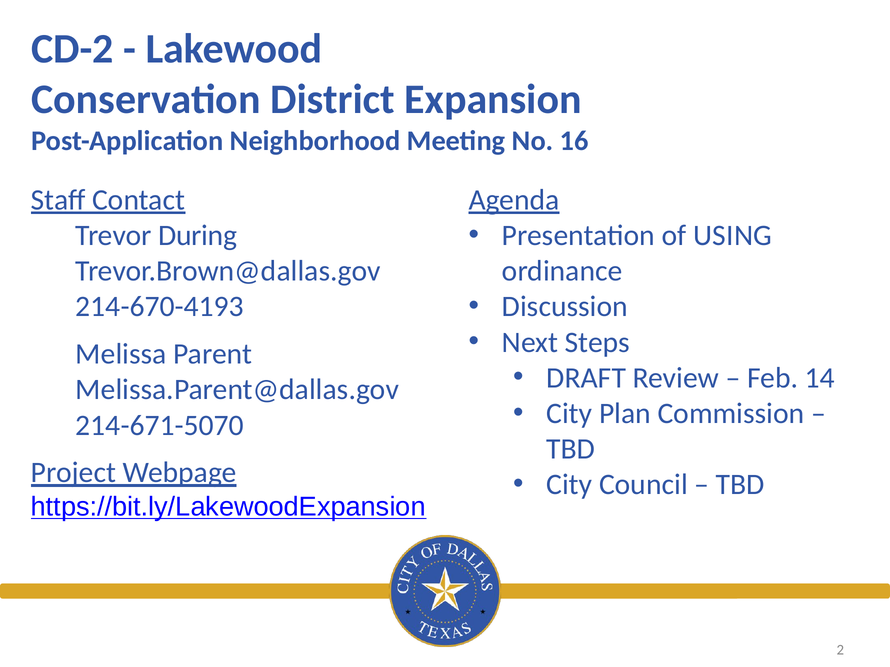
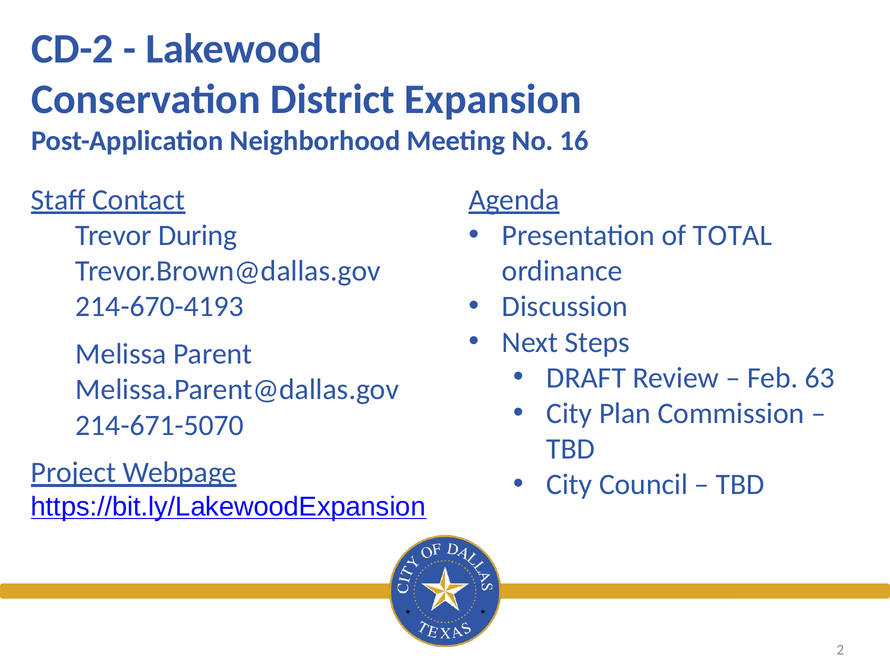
USING: USING -> TOTAL
14: 14 -> 63
